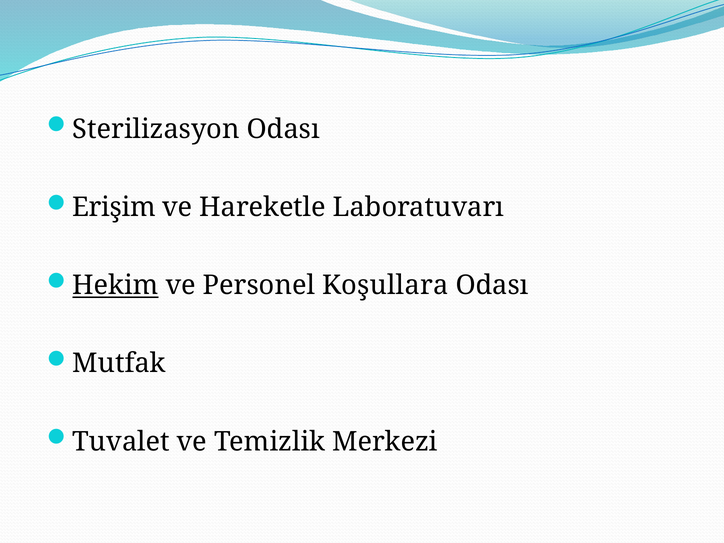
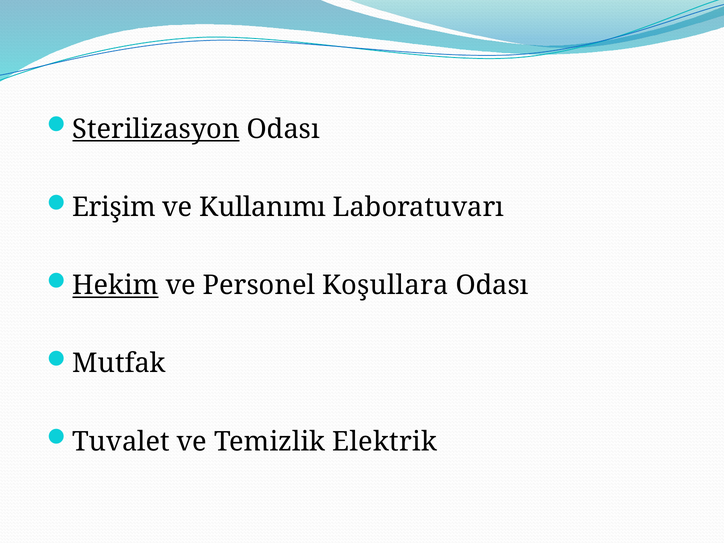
Sterilizasyon underline: none -> present
Hareketle: Hareketle -> Kullanımı
Merkezi: Merkezi -> Elektrik
